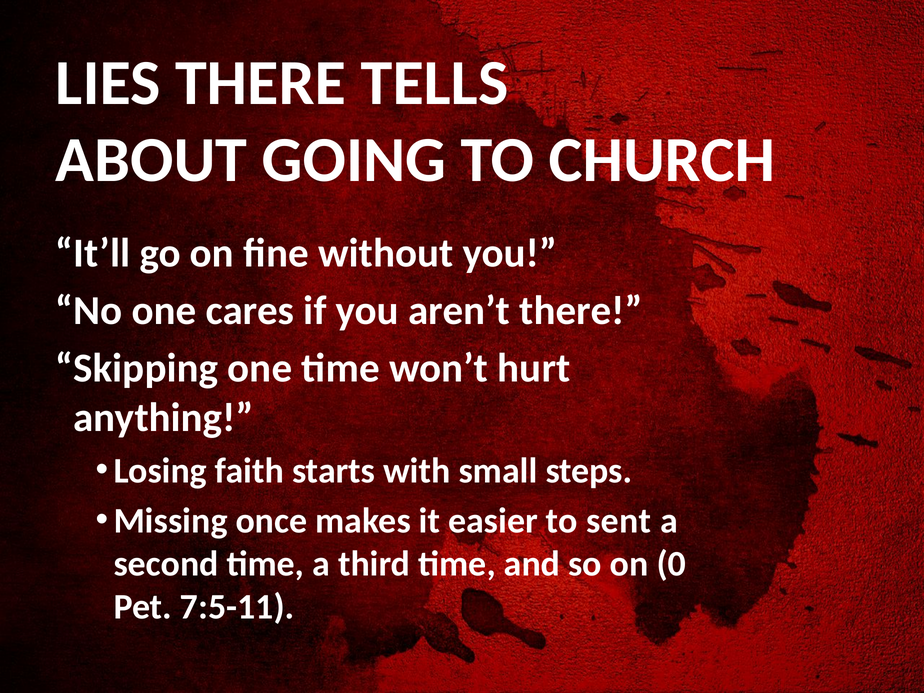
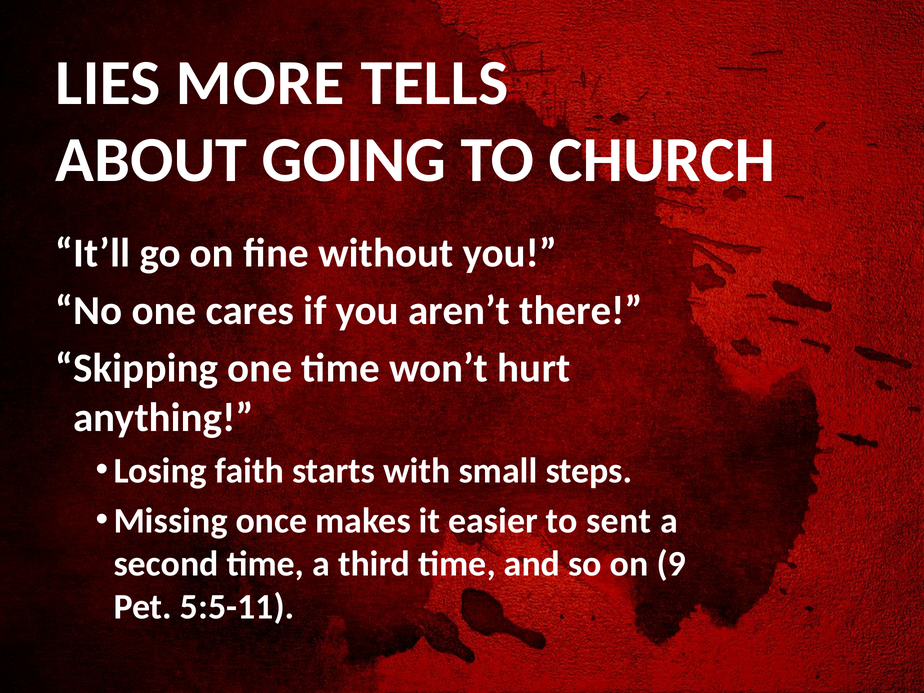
LIES THERE: THERE -> MORE
0: 0 -> 9
7:5-11: 7:5-11 -> 5:5-11
